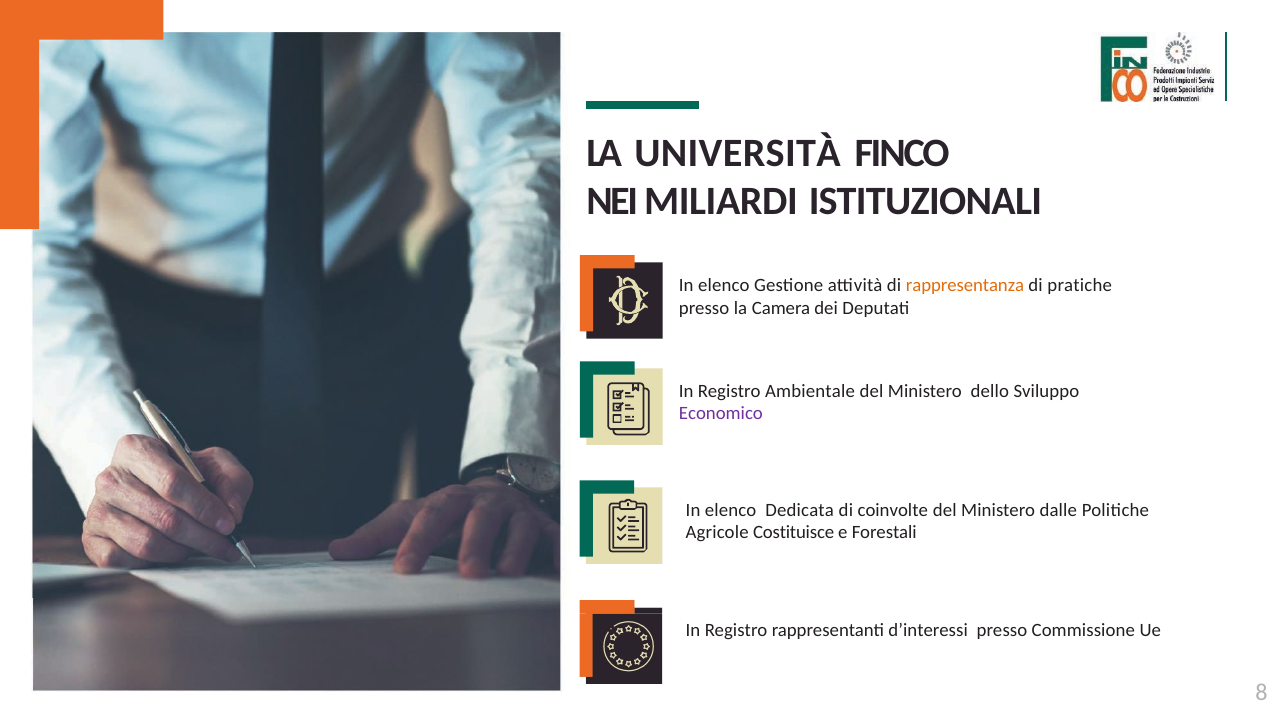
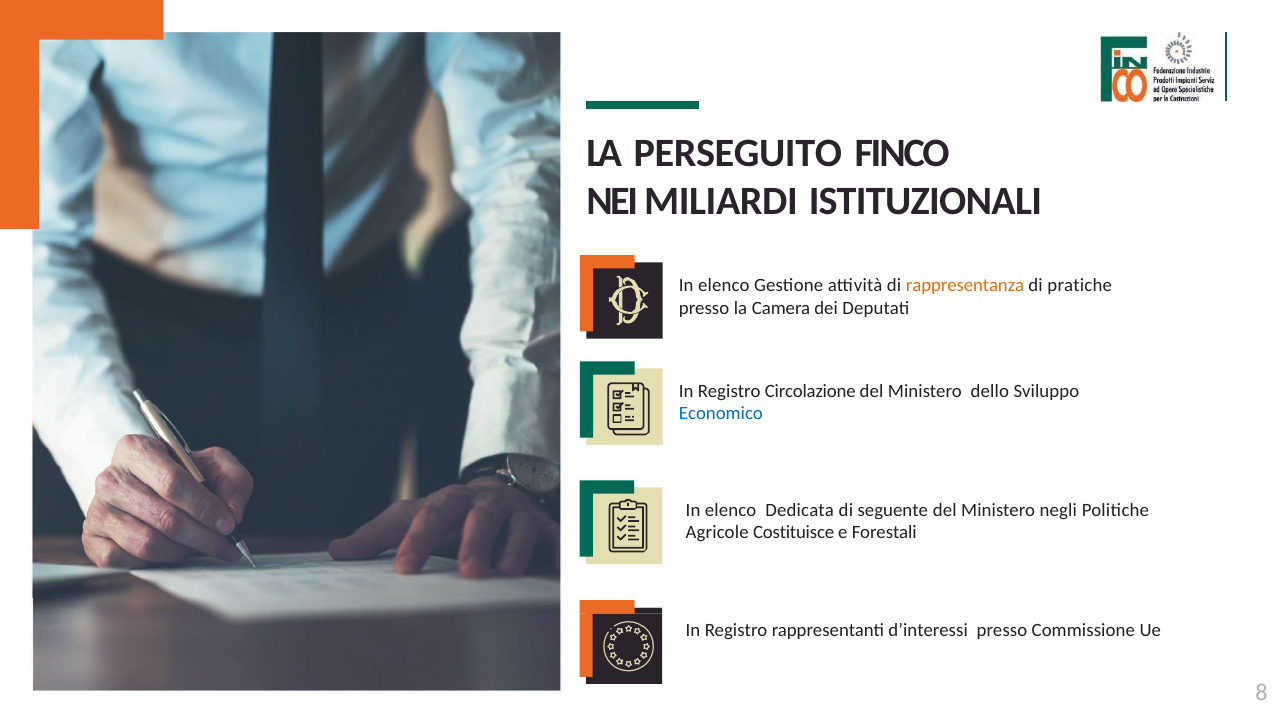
UNIVERSITÀ: UNIVERSITÀ -> PERSEGUITO
Ambientale: Ambientale -> Circolazione
Economico colour: purple -> blue
coinvolte: coinvolte -> seguente
dalle: dalle -> negli
